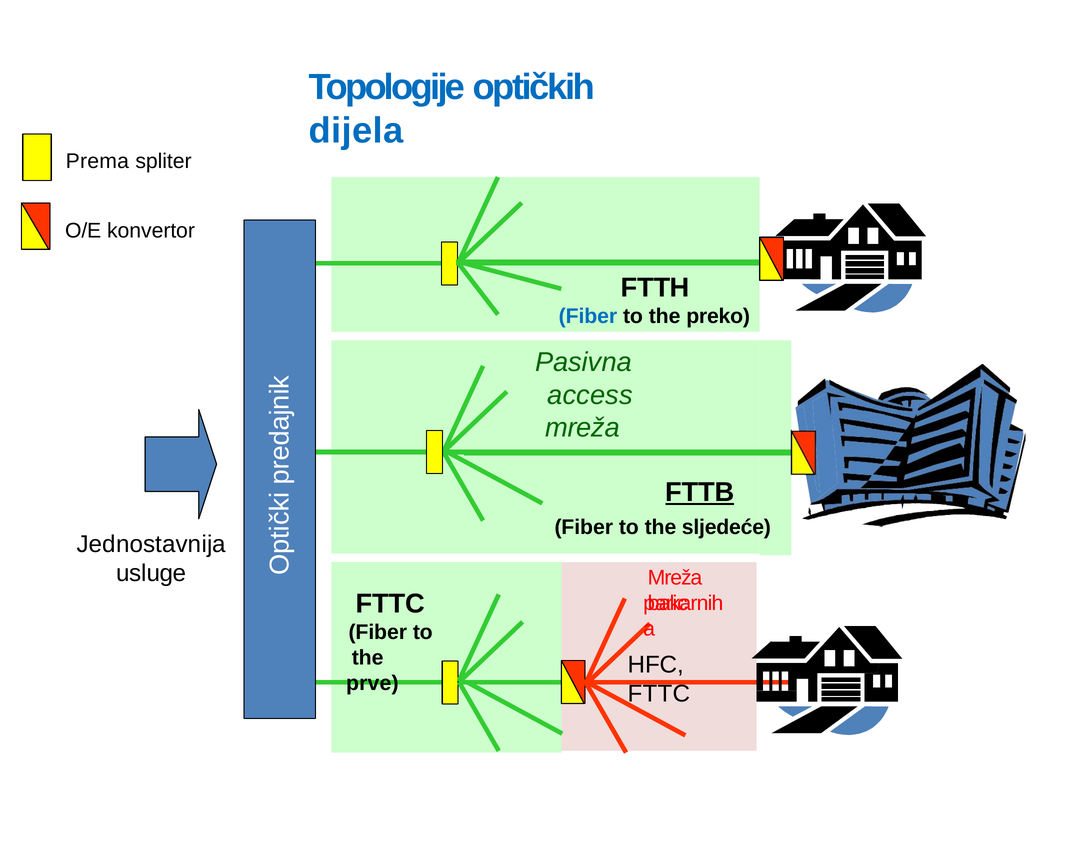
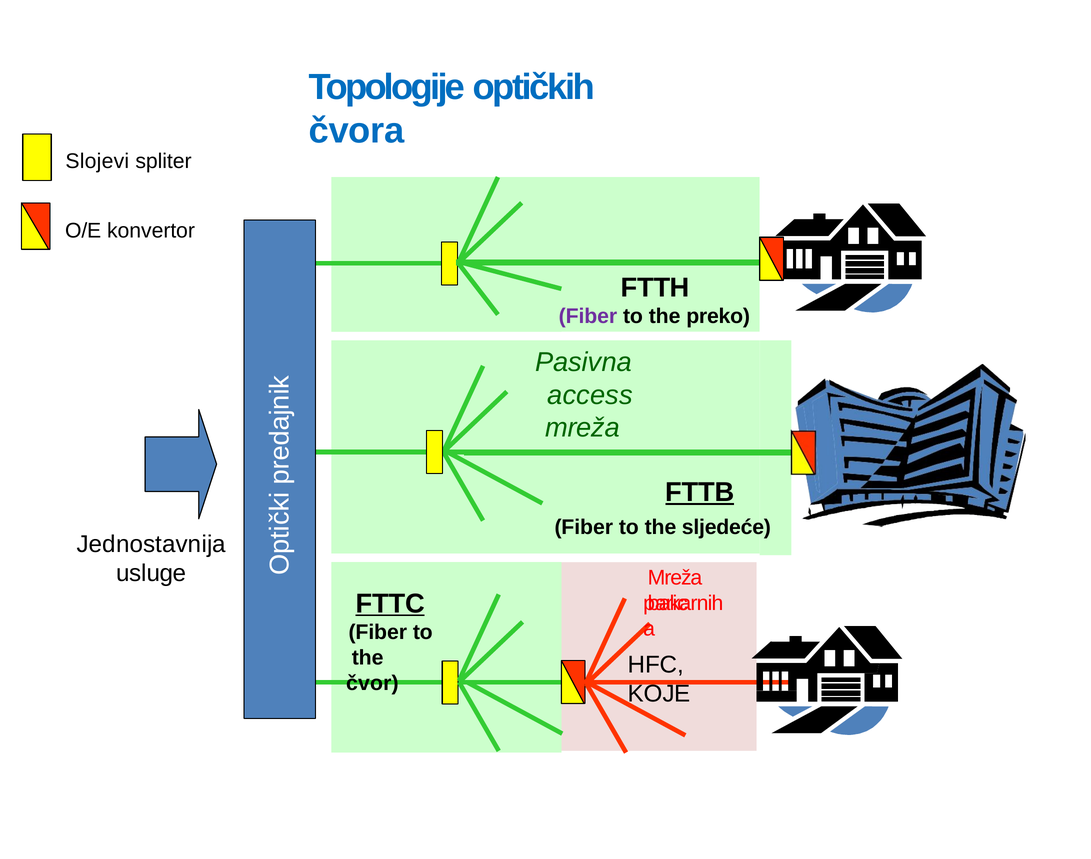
dijela: dijela -> čvora
Prema: Prema -> Slojevi
Fiber at (588, 316) colour: blue -> purple
FTTC at (390, 604) underline: none -> present
prve: prve -> čvor
FTTC at (659, 694): FTTC -> KOJE
